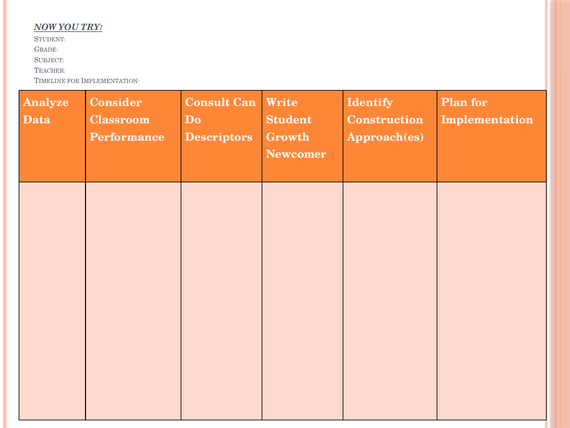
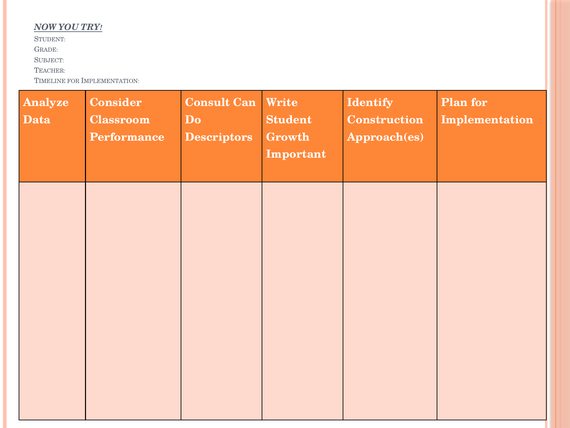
Newcomer: Newcomer -> Important
